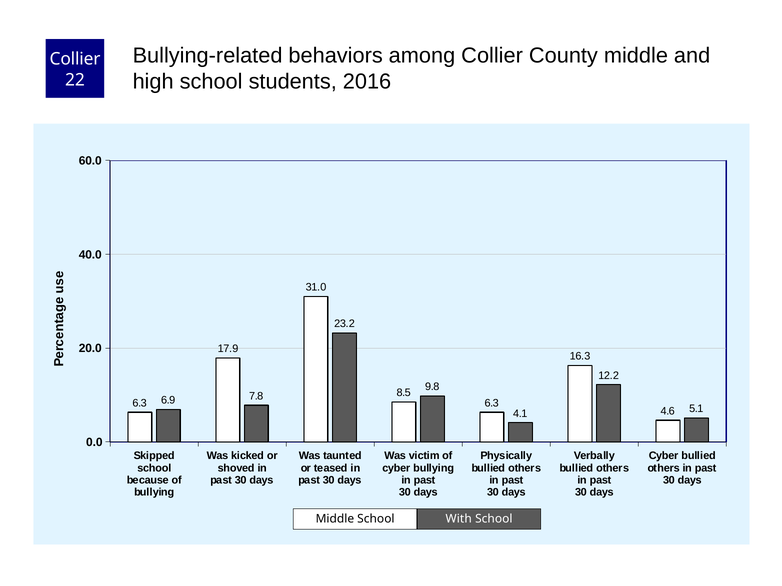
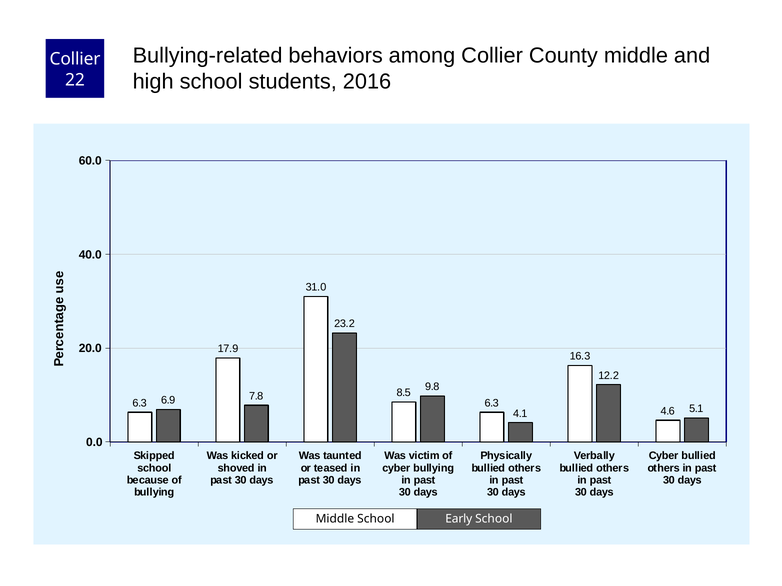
With: With -> Early
